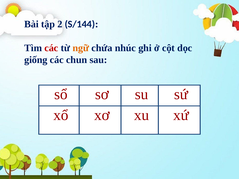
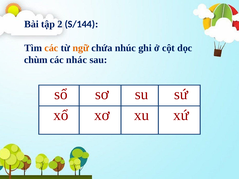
các at (51, 48) colour: red -> orange
giống: giống -> chùm
chun: chun -> nhác
